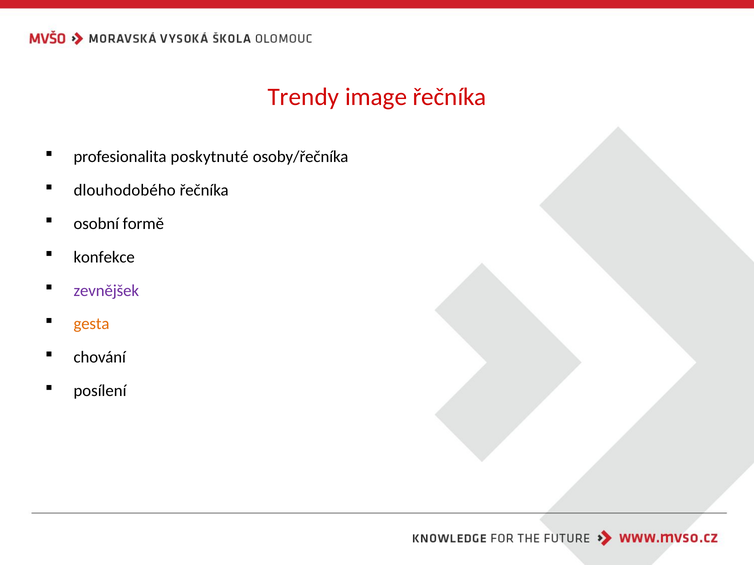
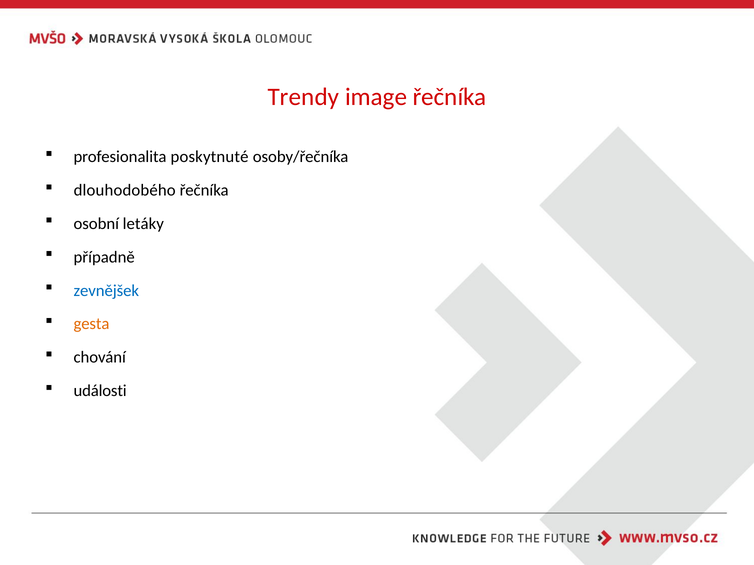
formě: formě -> letáky
konfekce: konfekce -> případně
zevnějšek colour: purple -> blue
posílení: posílení -> události
